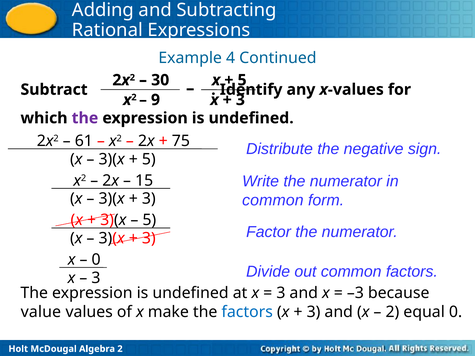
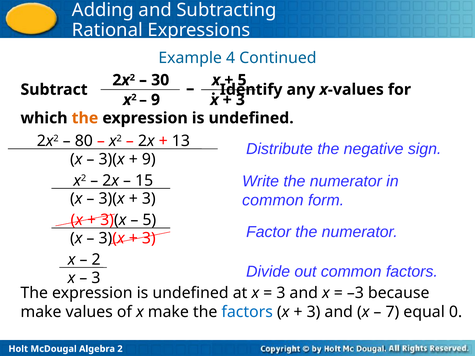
the at (85, 118) colour: purple -> orange
61: 61 -> 80
75: 75 -> 13
5 at (149, 159): 5 -> 9
0 at (96, 260): 0 -> 2
value at (41, 312): value -> make
2 at (392, 312): 2 -> 7
